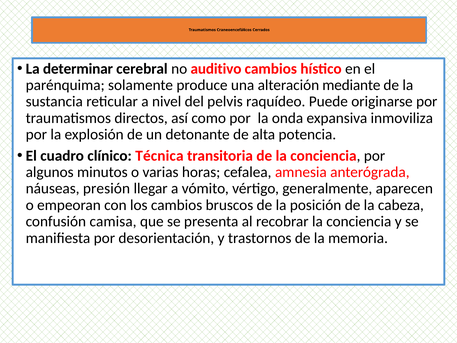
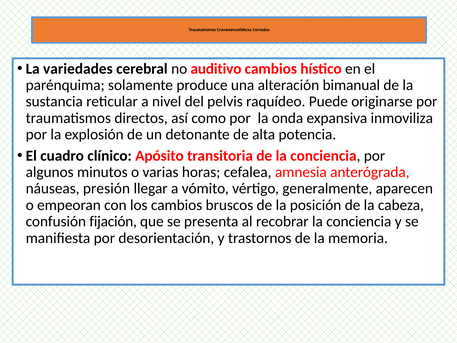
determinar: determinar -> variedades
mediante: mediante -> bimanual
Técnica: Técnica -> Apósito
camisa: camisa -> fijación
